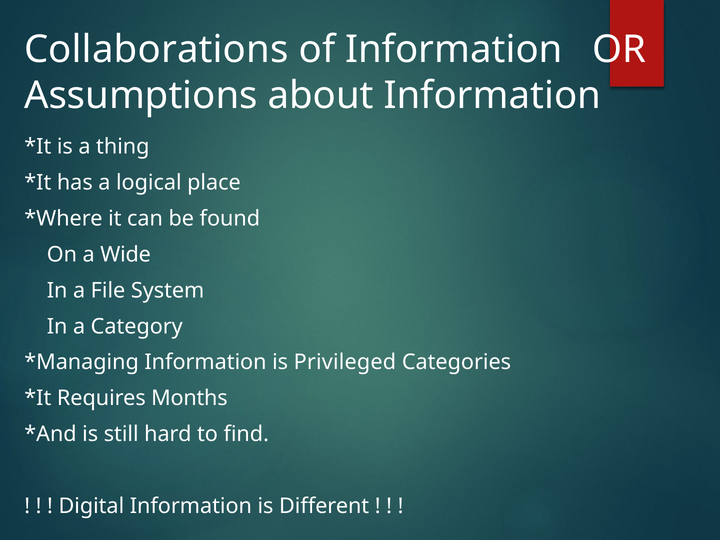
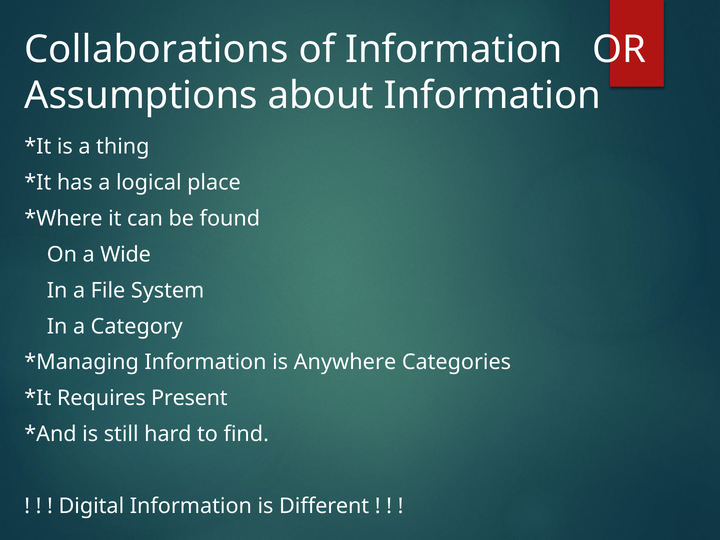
Privileged: Privileged -> Anywhere
Months: Months -> Present
